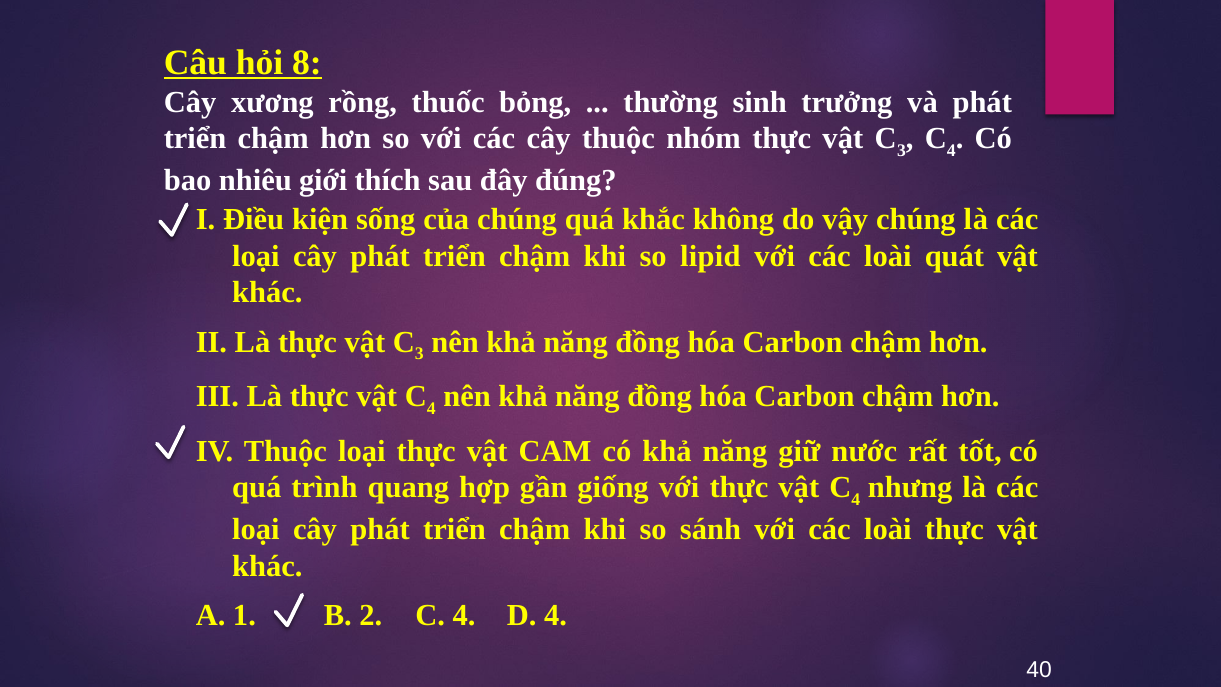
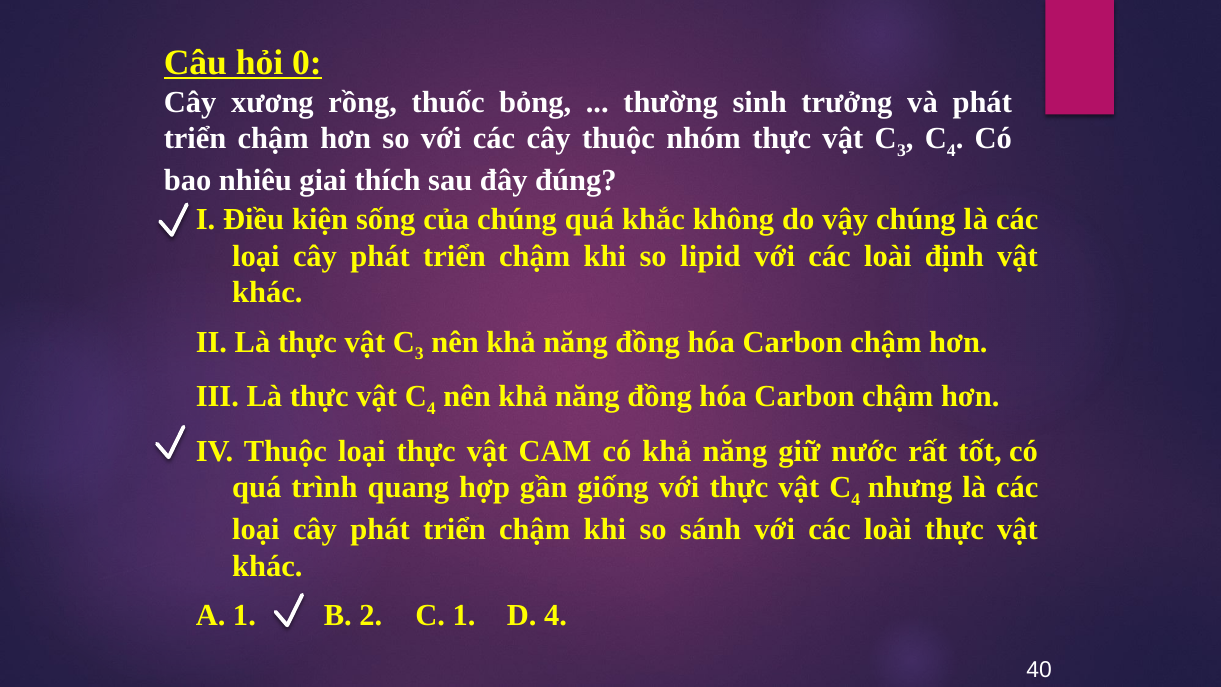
8: 8 -> 0
giới: giới -> giai
quát: quát -> định
2 C 4: 4 -> 1
